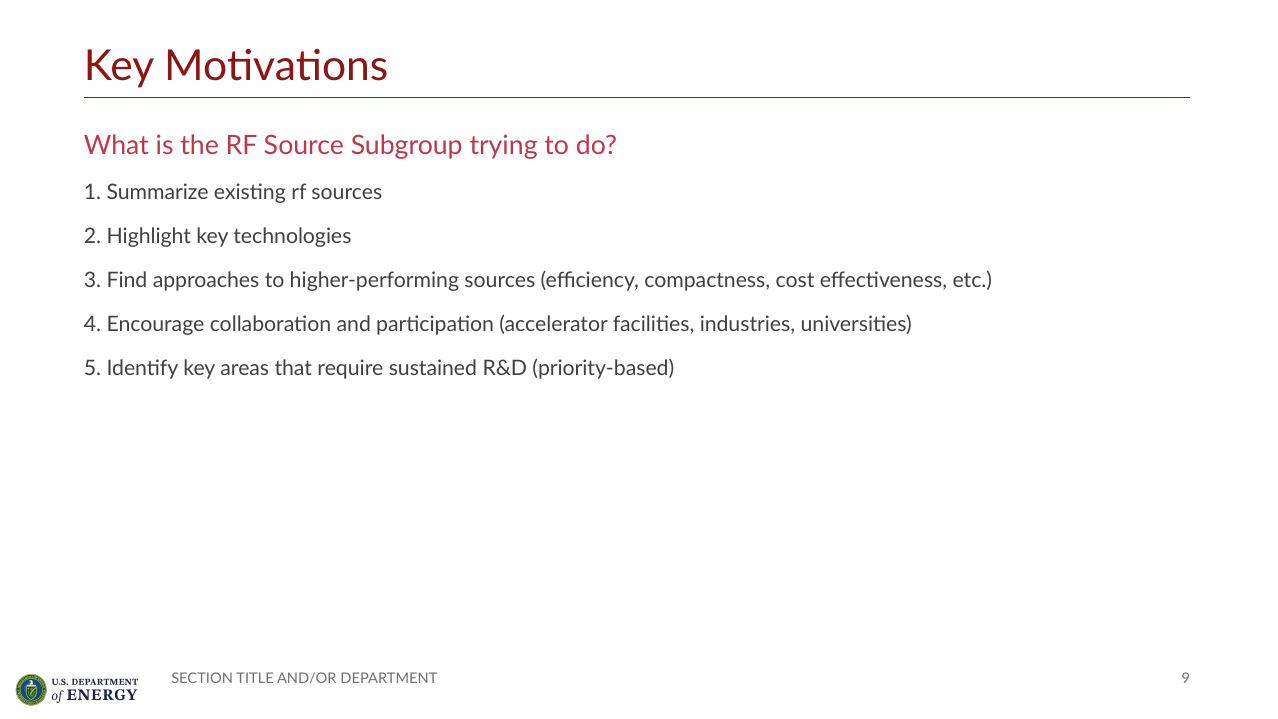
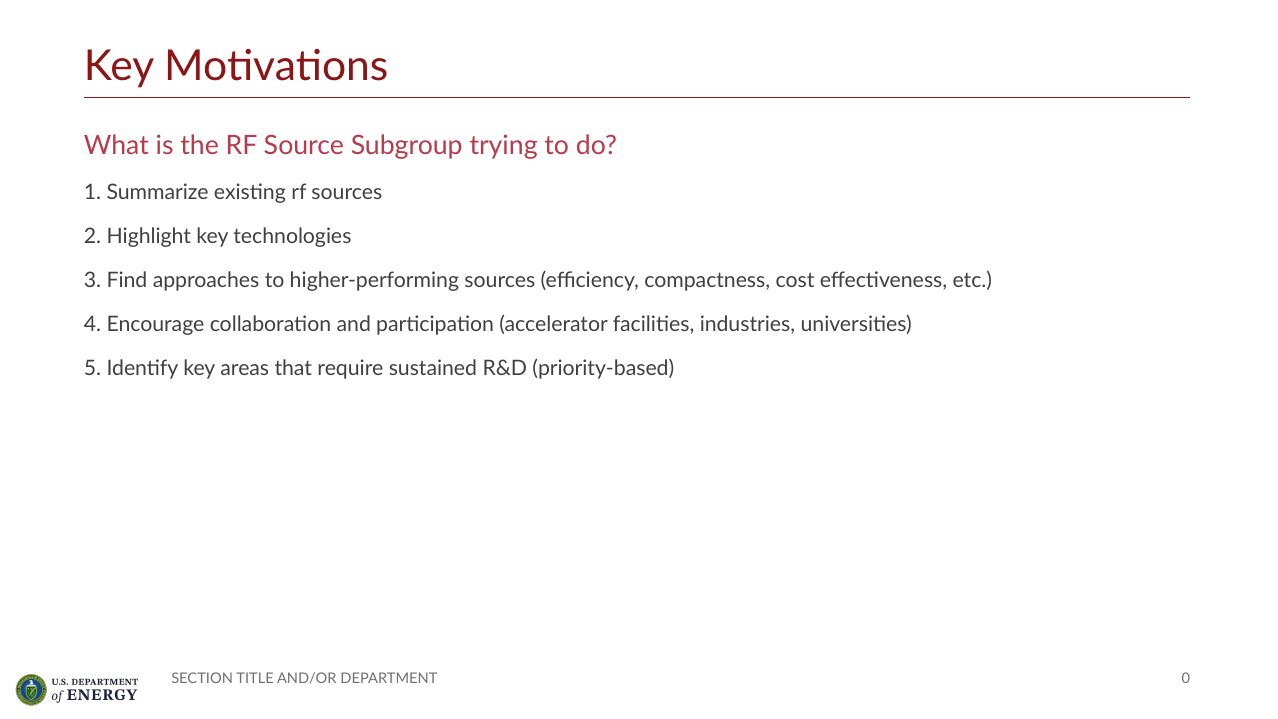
9: 9 -> 0
